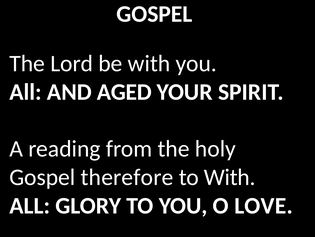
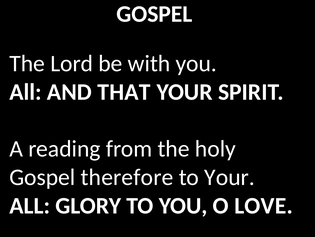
AGED: AGED -> THAT
to With: With -> Your
